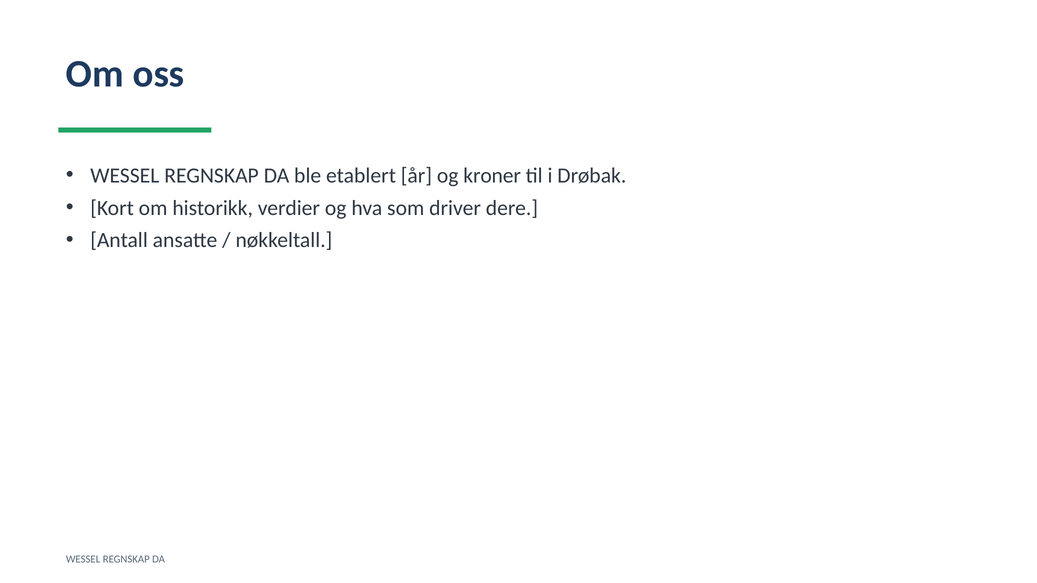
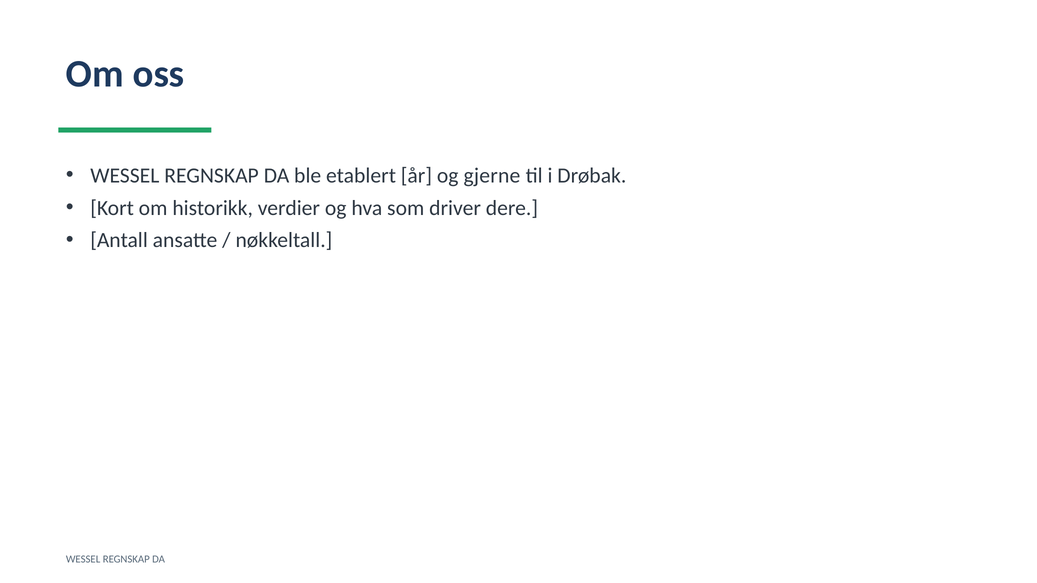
kroner: kroner -> gjerne
